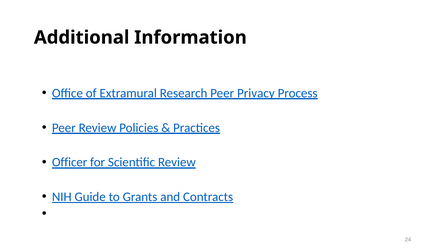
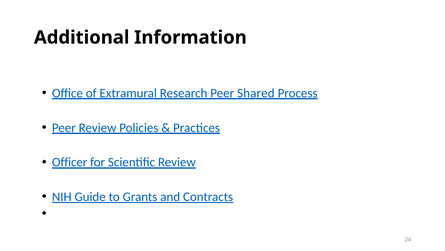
Privacy: Privacy -> Shared
